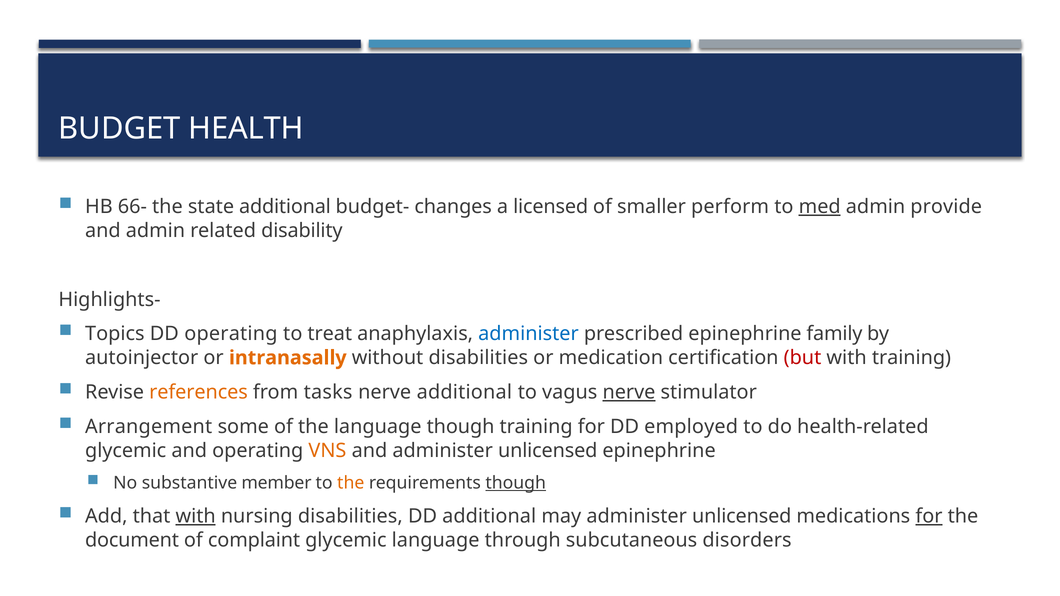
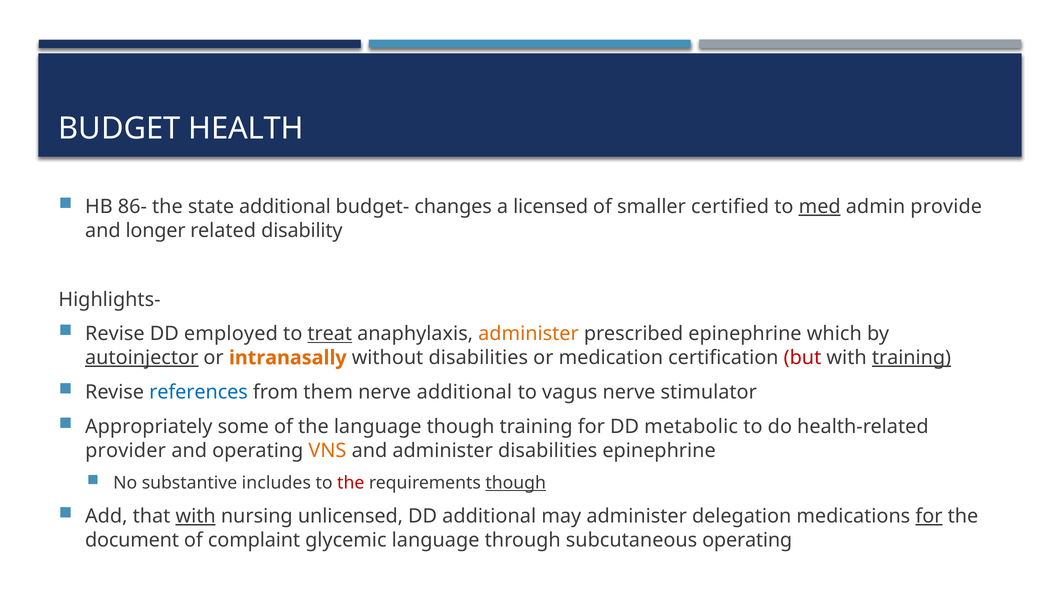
66-: 66- -> 86-
perform: perform -> certified
and admin: admin -> longer
Topics at (115, 334): Topics -> Revise
DD operating: operating -> employed
treat underline: none -> present
administer at (528, 334) colour: blue -> orange
family: family -> which
autoinjector underline: none -> present
training at (911, 358) underline: none -> present
references colour: orange -> blue
tasks: tasks -> them
nerve at (629, 392) underline: present -> none
Arrangement: Arrangement -> Appropriately
employed: employed -> metabolic
glycemic at (126, 451): glycemic -> provider
and administer unlicensed: unlicensed -> disabilities
member: member -> includes
the at (351, 483) colour: orange -> red
nursing disabilities: disabilities -> unlicensed
may administer unlicensed: unlicensed -> delegation
subcutaneous disorders: disorders -> operating
